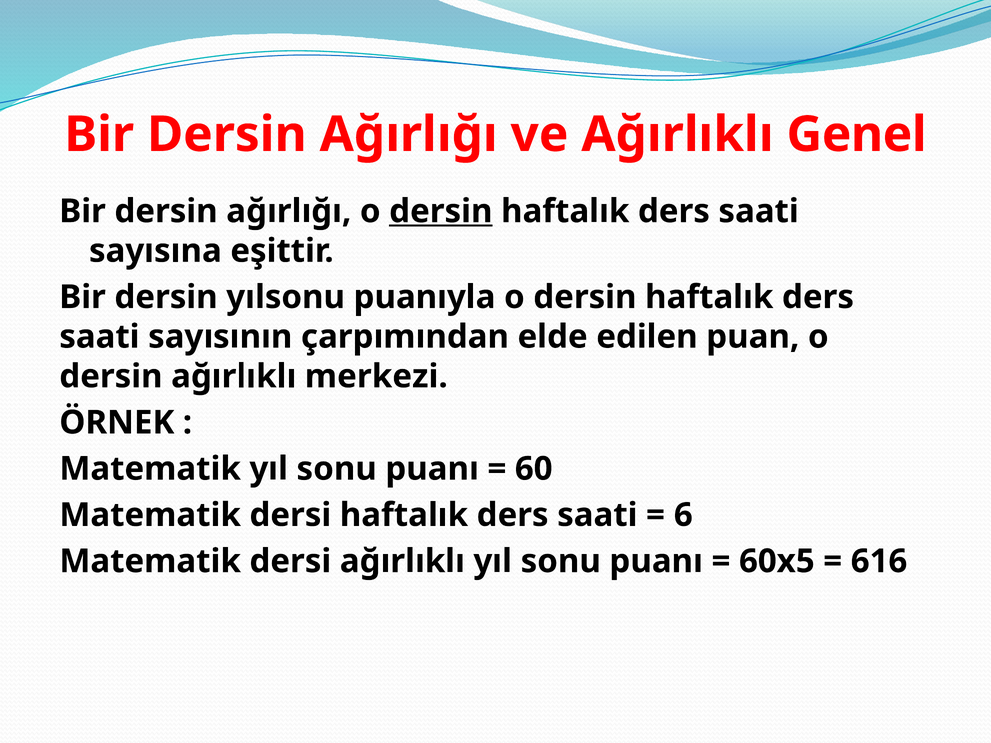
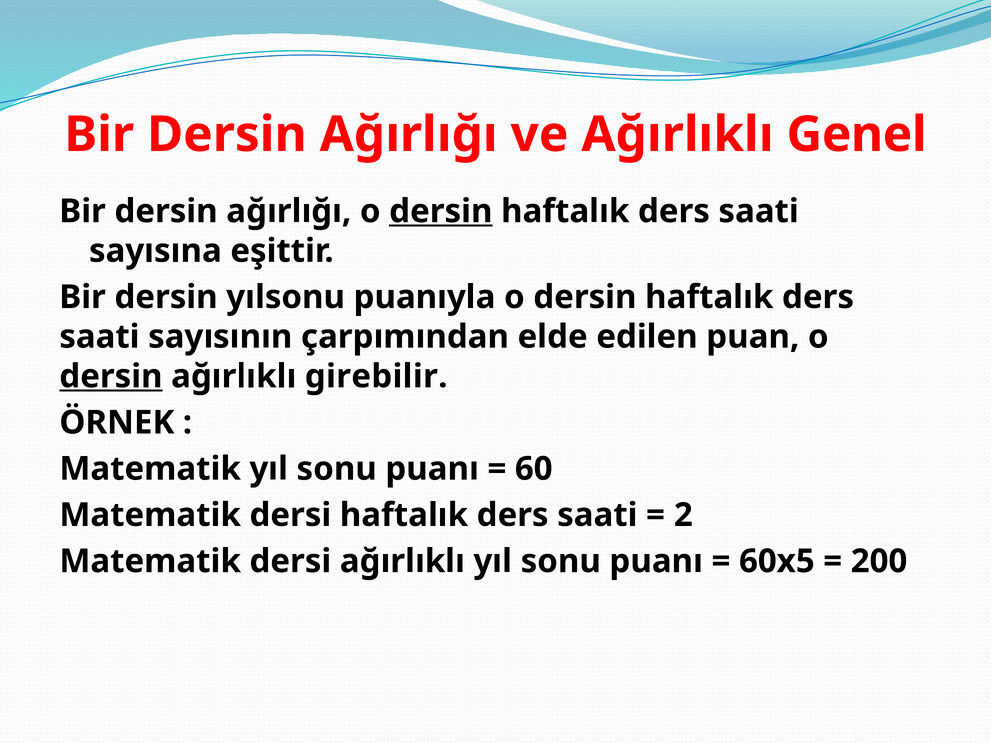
dersin at (111, 376) underline: none -> present
merkezi: merkezi -> girebilir
6: 6 -> 2
616: 616 -> 200
